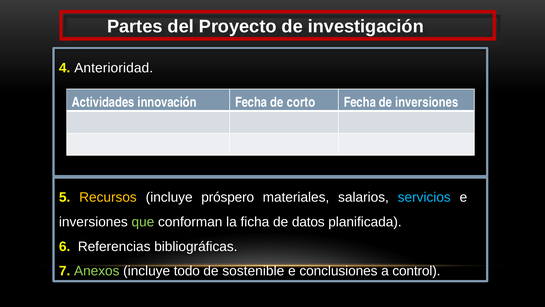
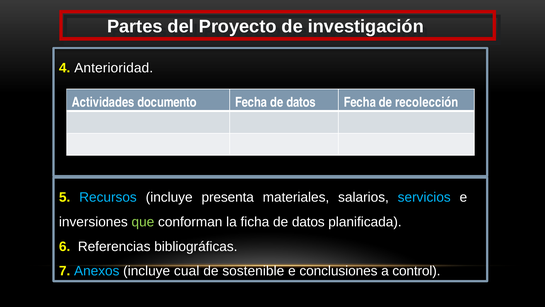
innovación: innovación -> documento
Fecha de corto: corto -> datos
de inversiones: inversiones -> recolección
Recursos colour: yellow -> light blue
próspero: próspero -> presenta
Anexos colour: light green -> light blue
todo: todo -> cual
